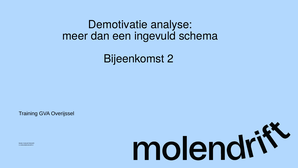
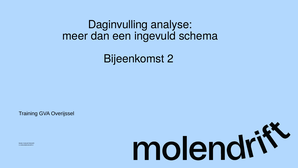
Demotivatie: Demotivatie -> Daginvulling
